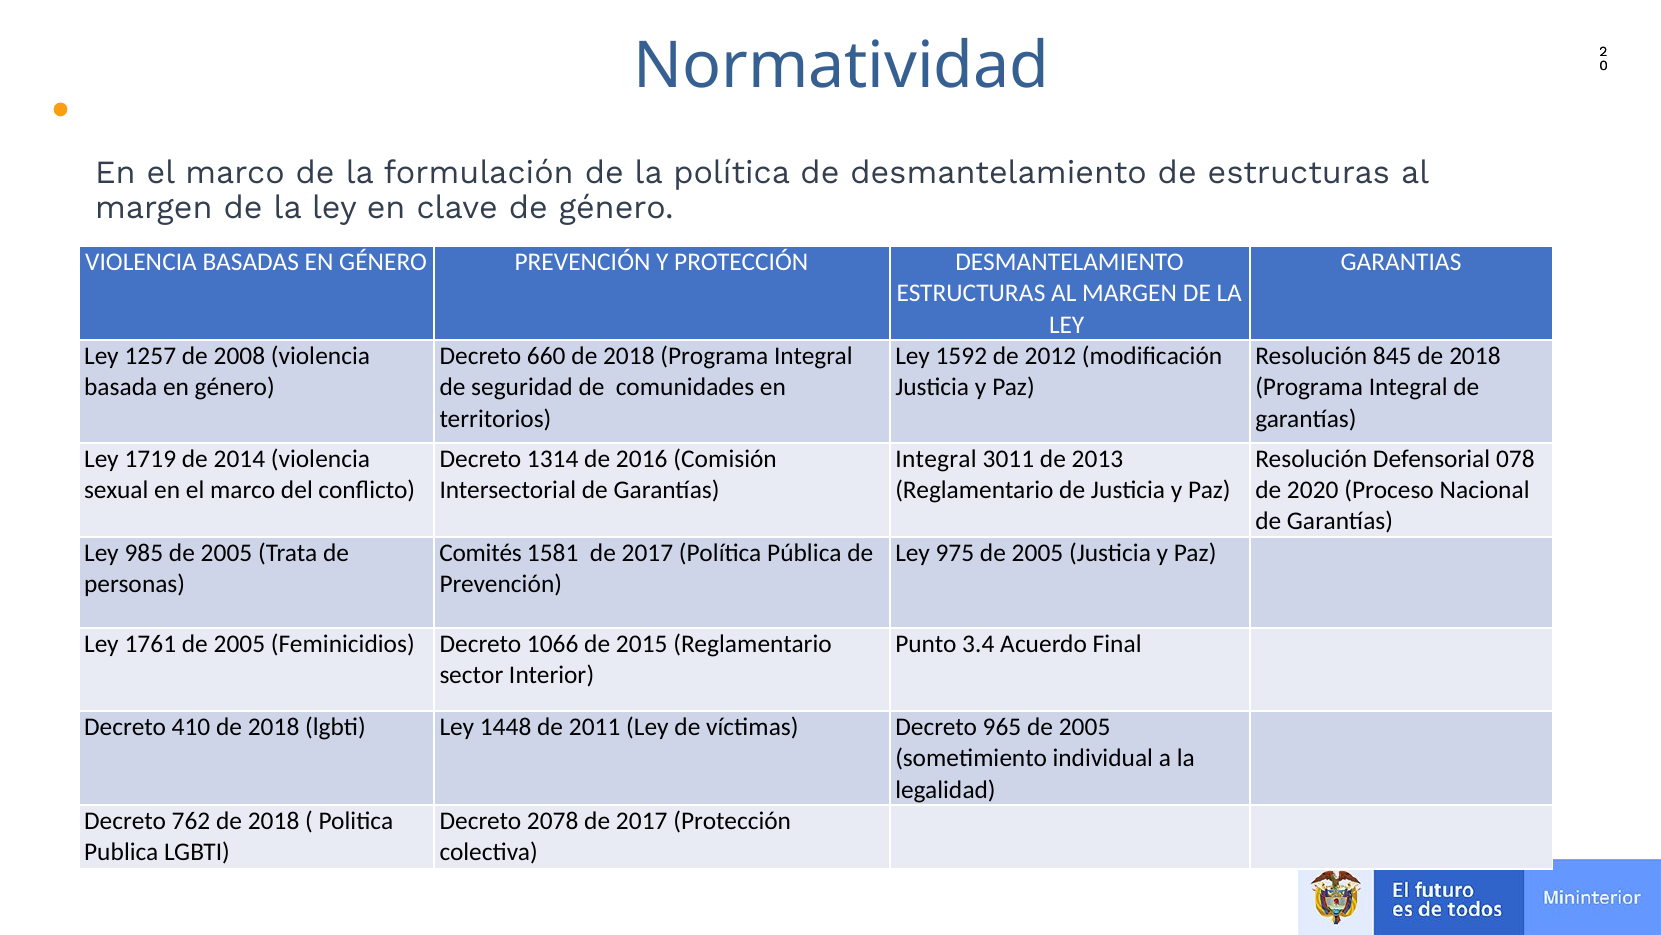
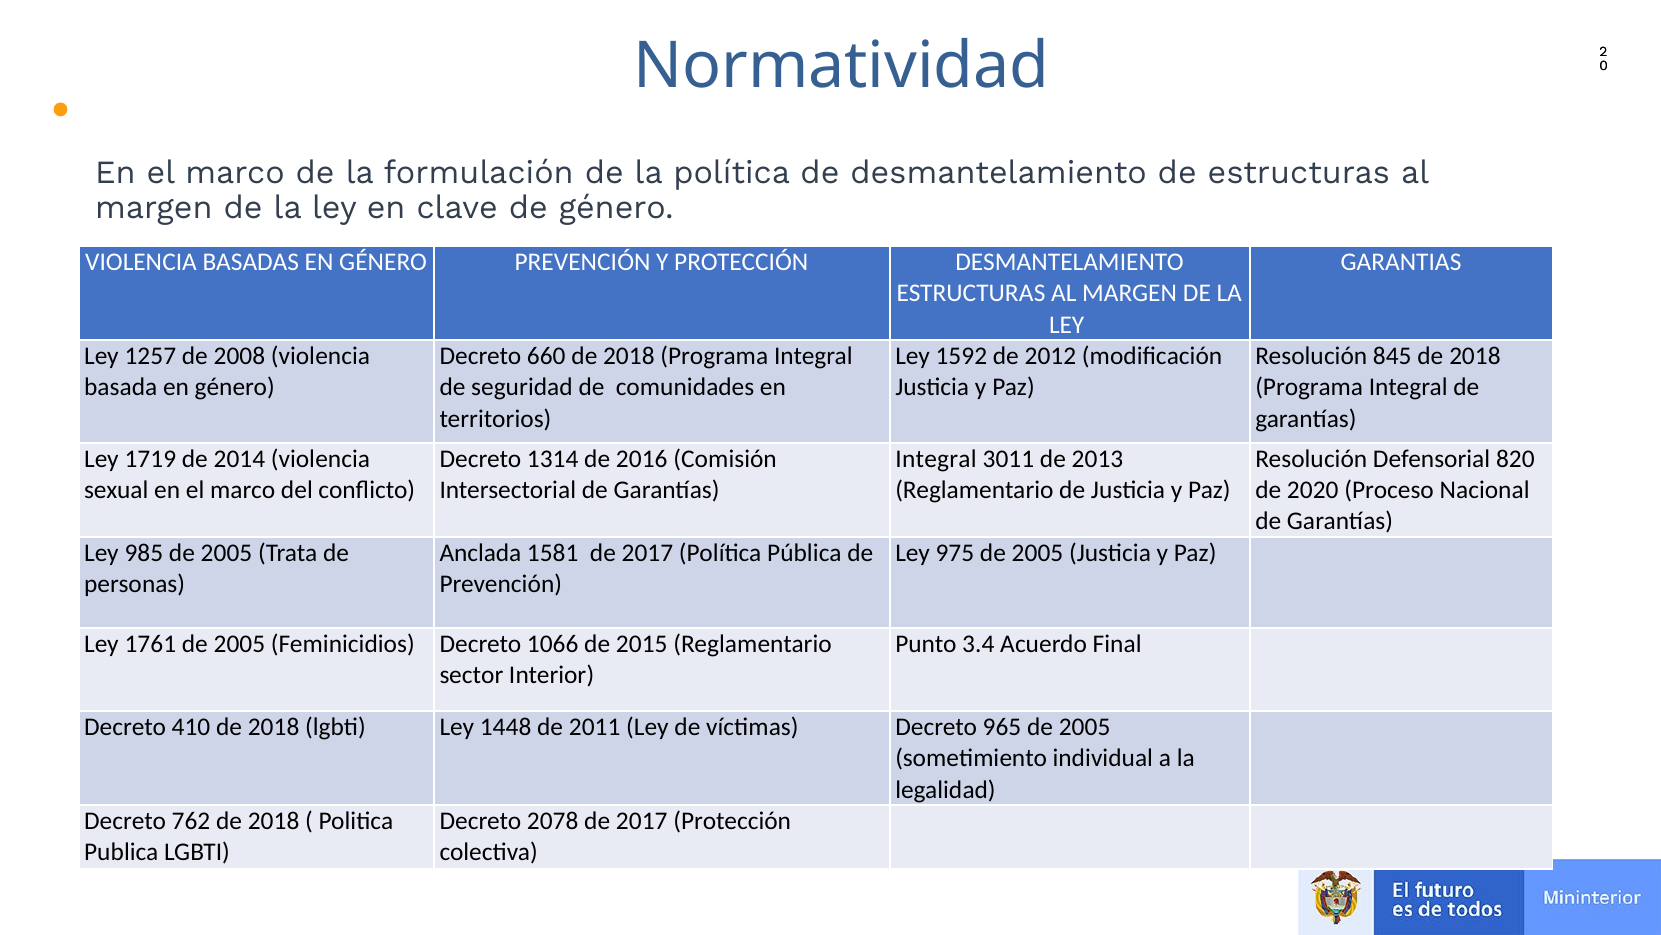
078: 078 -> 820
Comités: Comités -> Anclada
